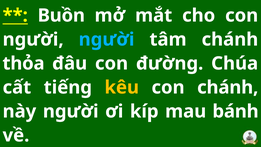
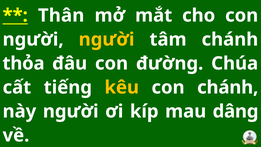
Buồn: Buồn -> Thân
người at (107, 39) colour: light blue -> yellow
bánh: bánh -> dâng
